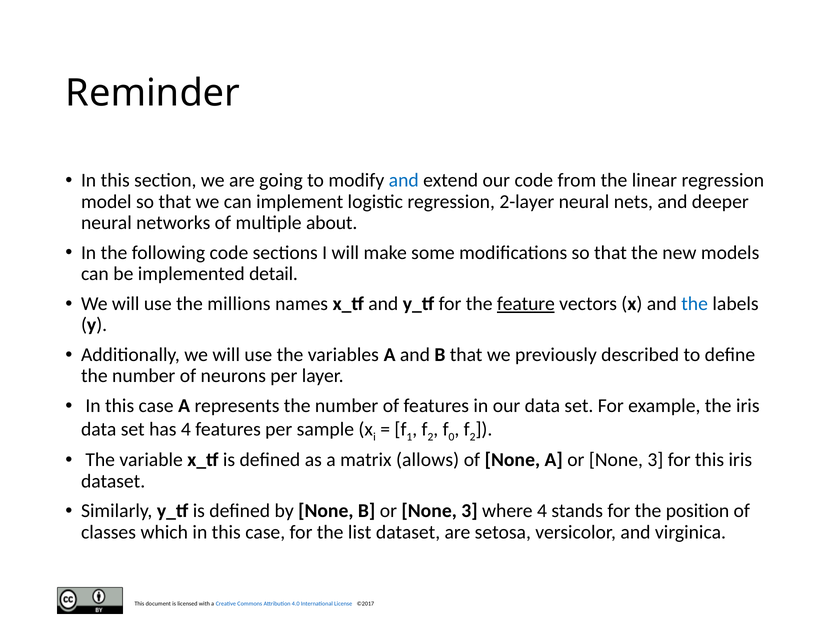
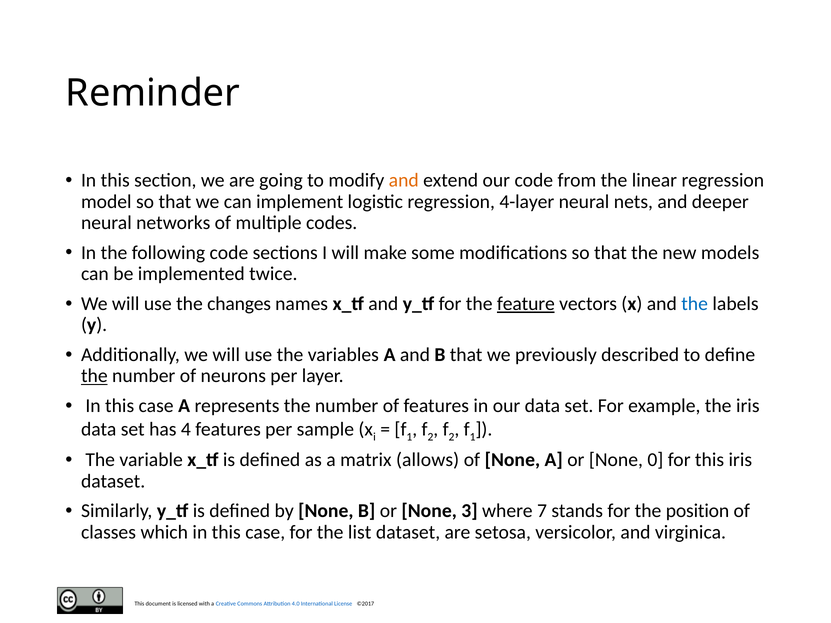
and at (404, 181) colour: blue -> orange
2-layer: 2-layer -> 4-layer
about: about -> codes
detail: detail -> twice
millions: millions -> changes
the at (94, 376) underline: none -> present
0 at (452, 437): 0 -> 2
2 at (473, 437): 2 -> 1
A or None 3: 3 -> 0
where 4: 4 -> 7
